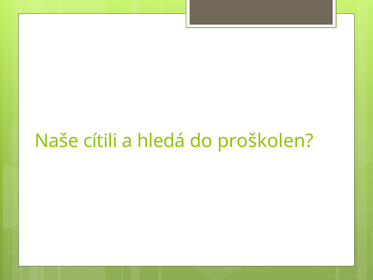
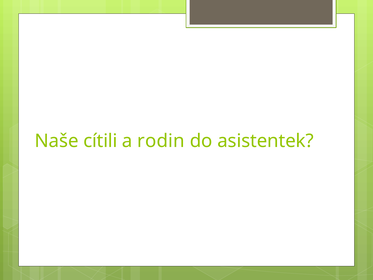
hledá: hledá -> rodin
proškolen: proškolen -> asistentek
